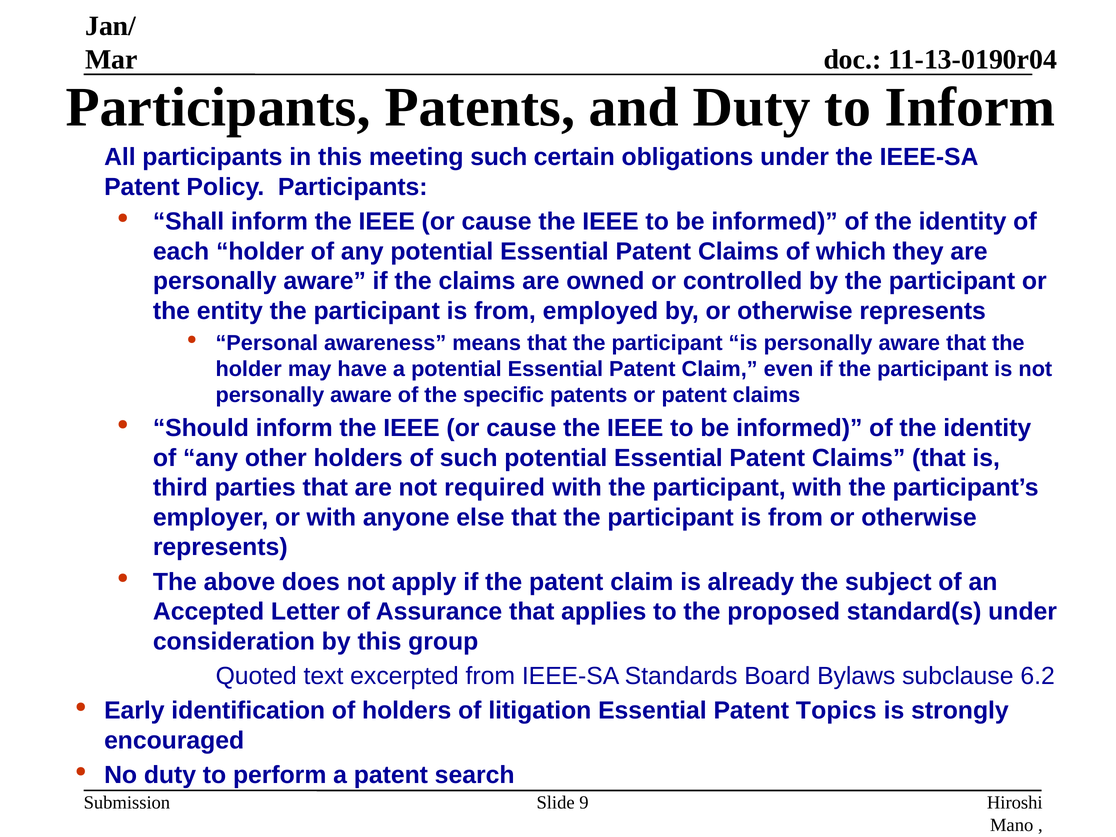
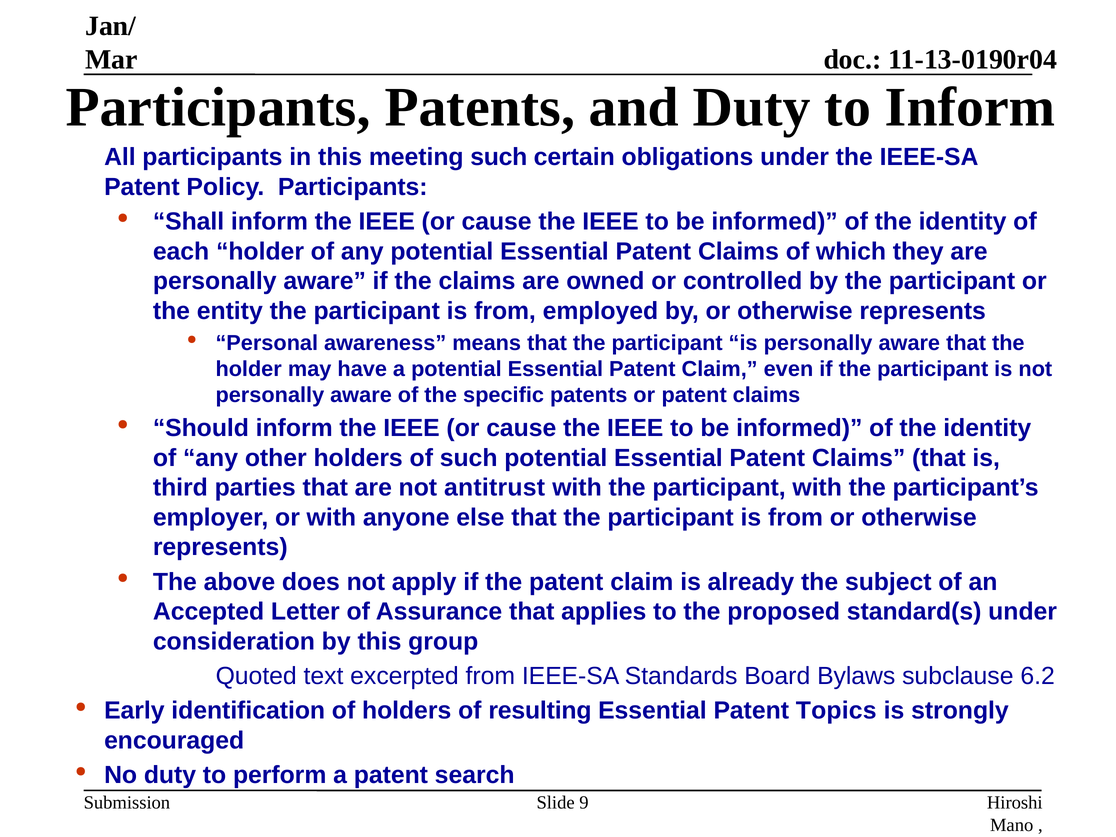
required: required -> antitrust
litigation: litigation -> resulting
